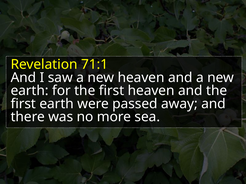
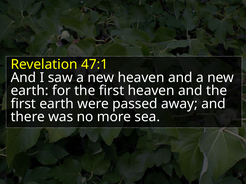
71:1: 71:1 -> 47:1
